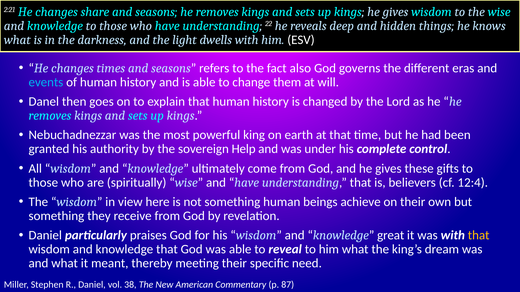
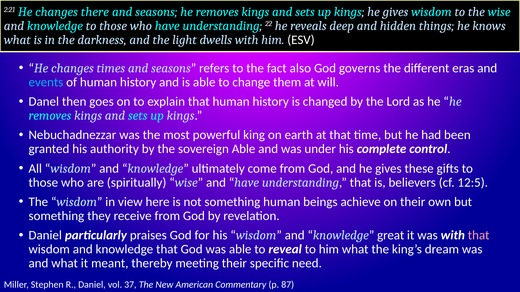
share: share -> there
sovereign Help: Help -> Able
12:4: 12:4 -> 12:5
that at (479, 236) colour: yellow -> pink
38: 38 -> 37
